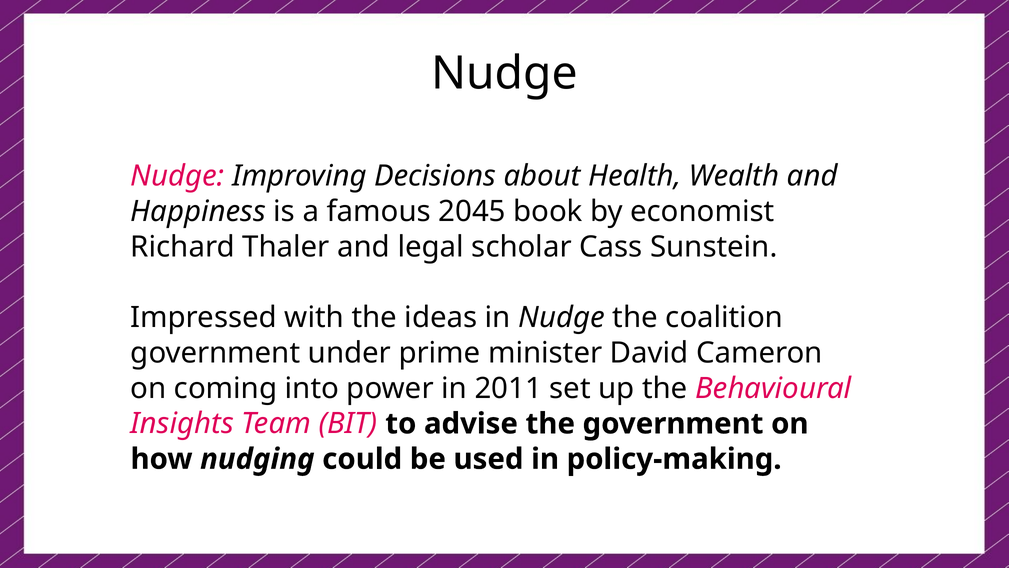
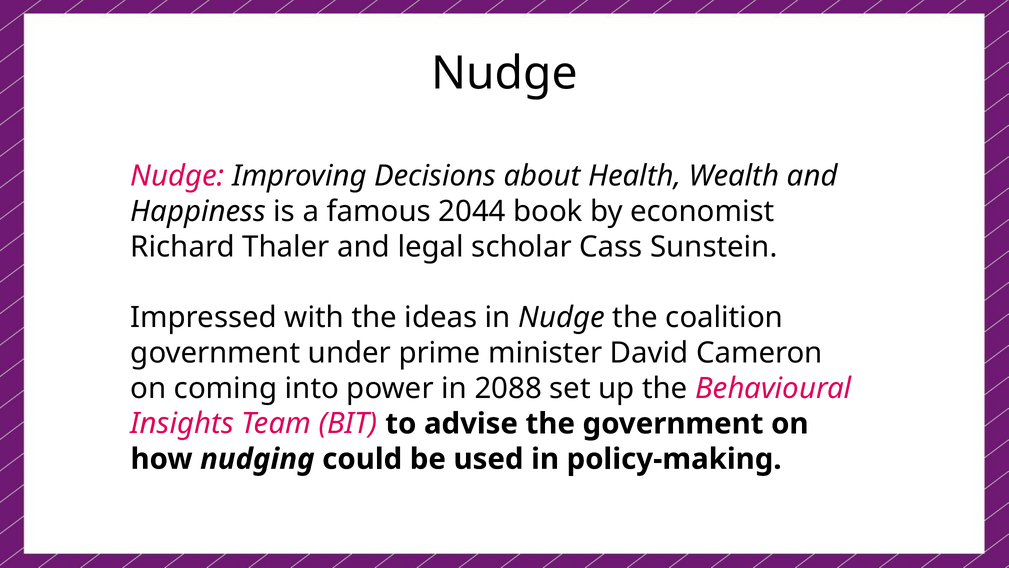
2045: 2045 -> 2044
2011: 2011 -> 2088
